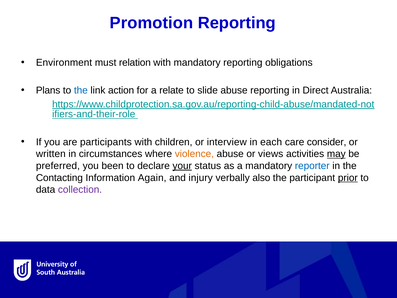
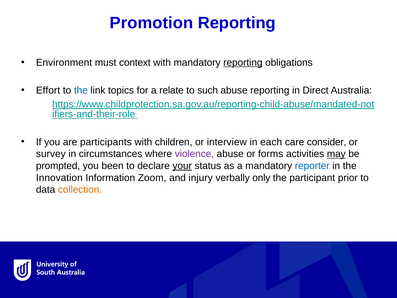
relation: relation -> context
reporting at (243, 62) underline: none -> present
Plans: Plans -> Effort
action: action -> topics
slide: slide -> such
written: written -> survey
violence colour: orange -> purple
views: views -> forms
preferred: preferred -> prompted
Contacting: Contacting -> Innovation
Again: Again -> Zoom
also: also -> only
prior underline: present -> none
collection colour: purple -> orange
